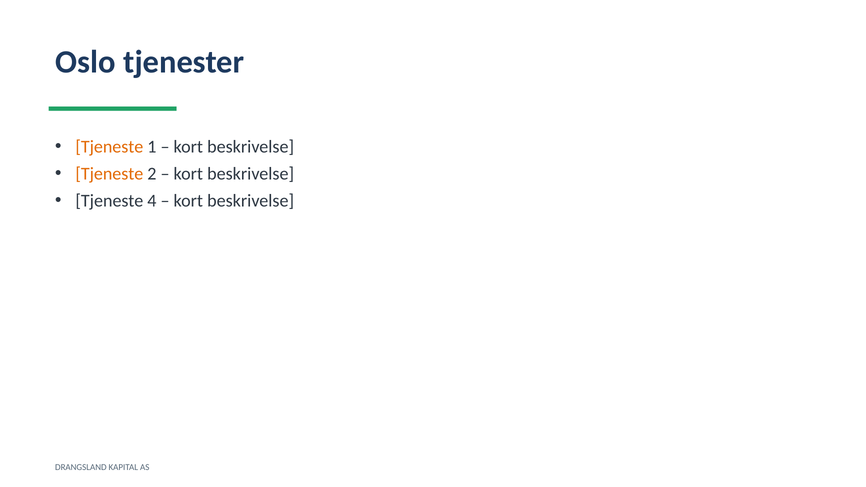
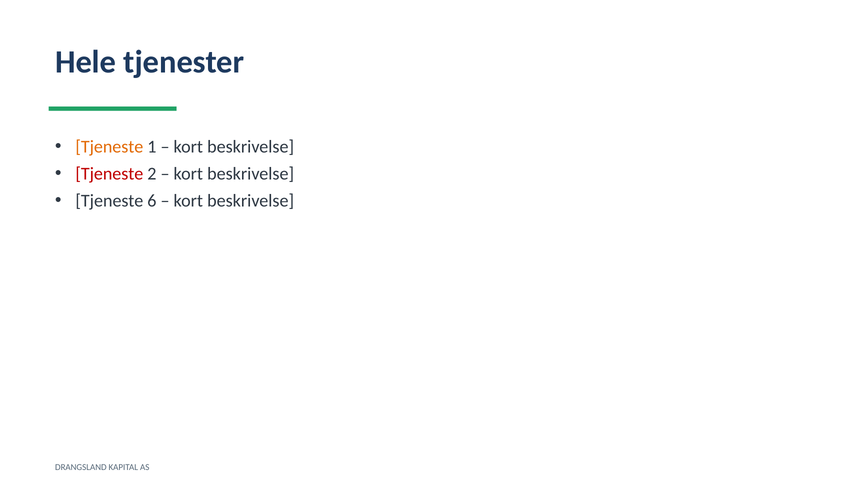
Oslo: Oslo -> Hele
Tjeneste at (109, 174) colour: orange -> red
4: 4 -> 6
